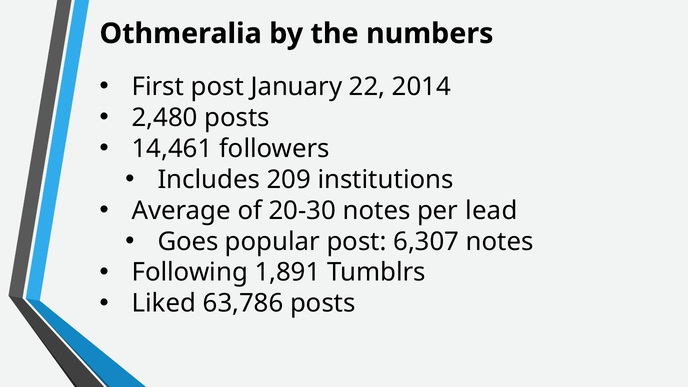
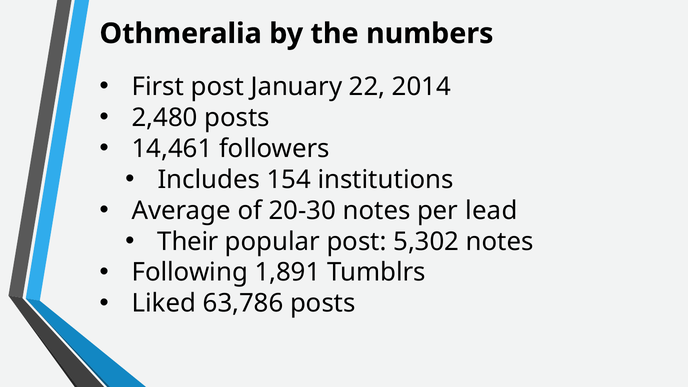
209: 209 -> 154
Goes: Goes -> Their
6,307: 6,307 -> 5,302
